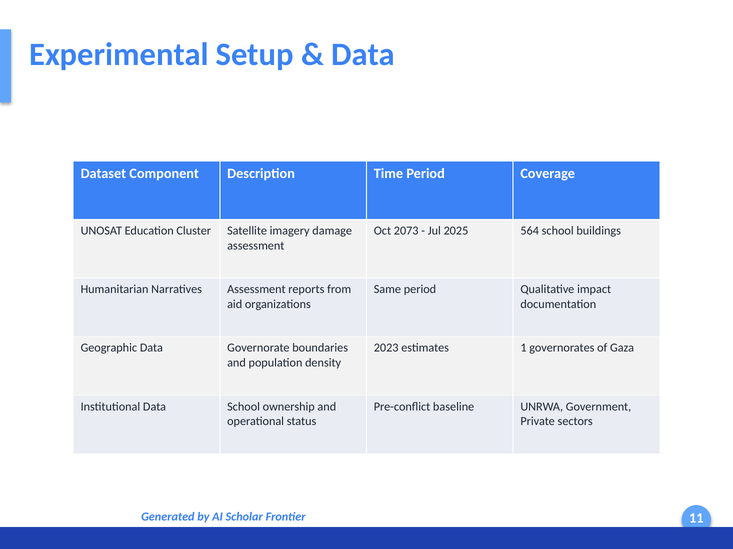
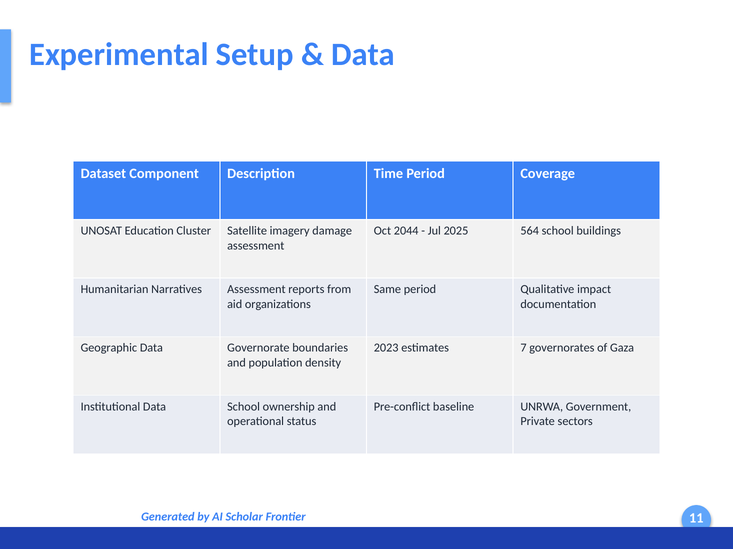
2073: 2073 -> 2044
1: 1 -> 7
